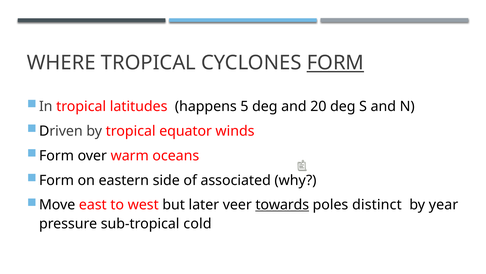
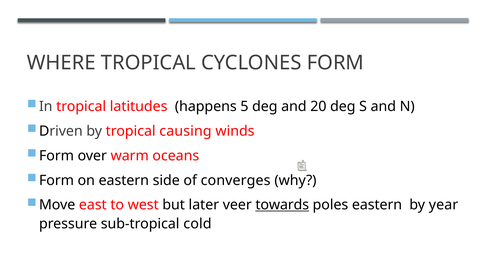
FORM at (335, 63) underline: present -> none
equator: equator -> causing
associated: associated -> converges
poles distinct: distinct -> eastern
